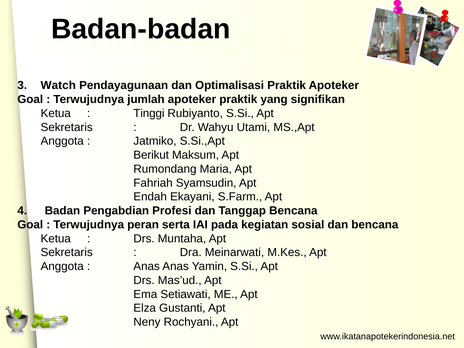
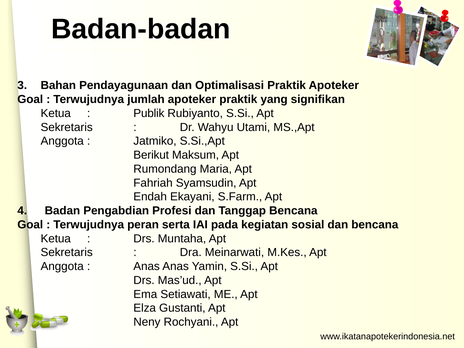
Watch: Watch -> Bahan
Tinggi: Tinggi -> Publik
